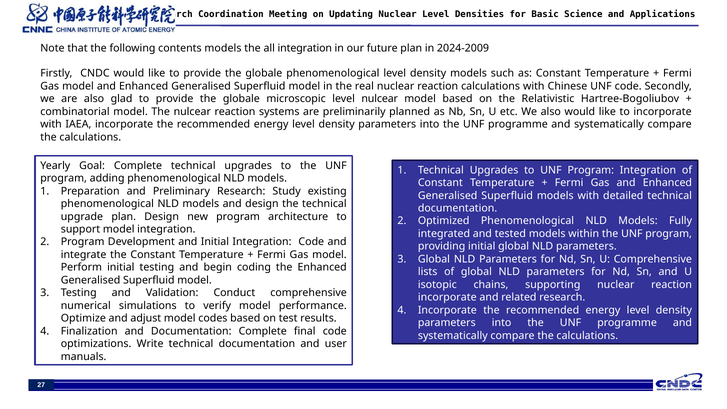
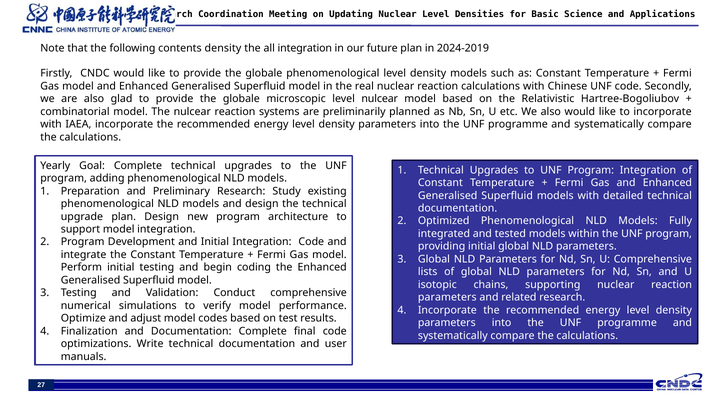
contents models: models -> density
2024-2009: 2024-2009 -> 2024-2019
incorporate at (447, 297): incorporate -> parameters
